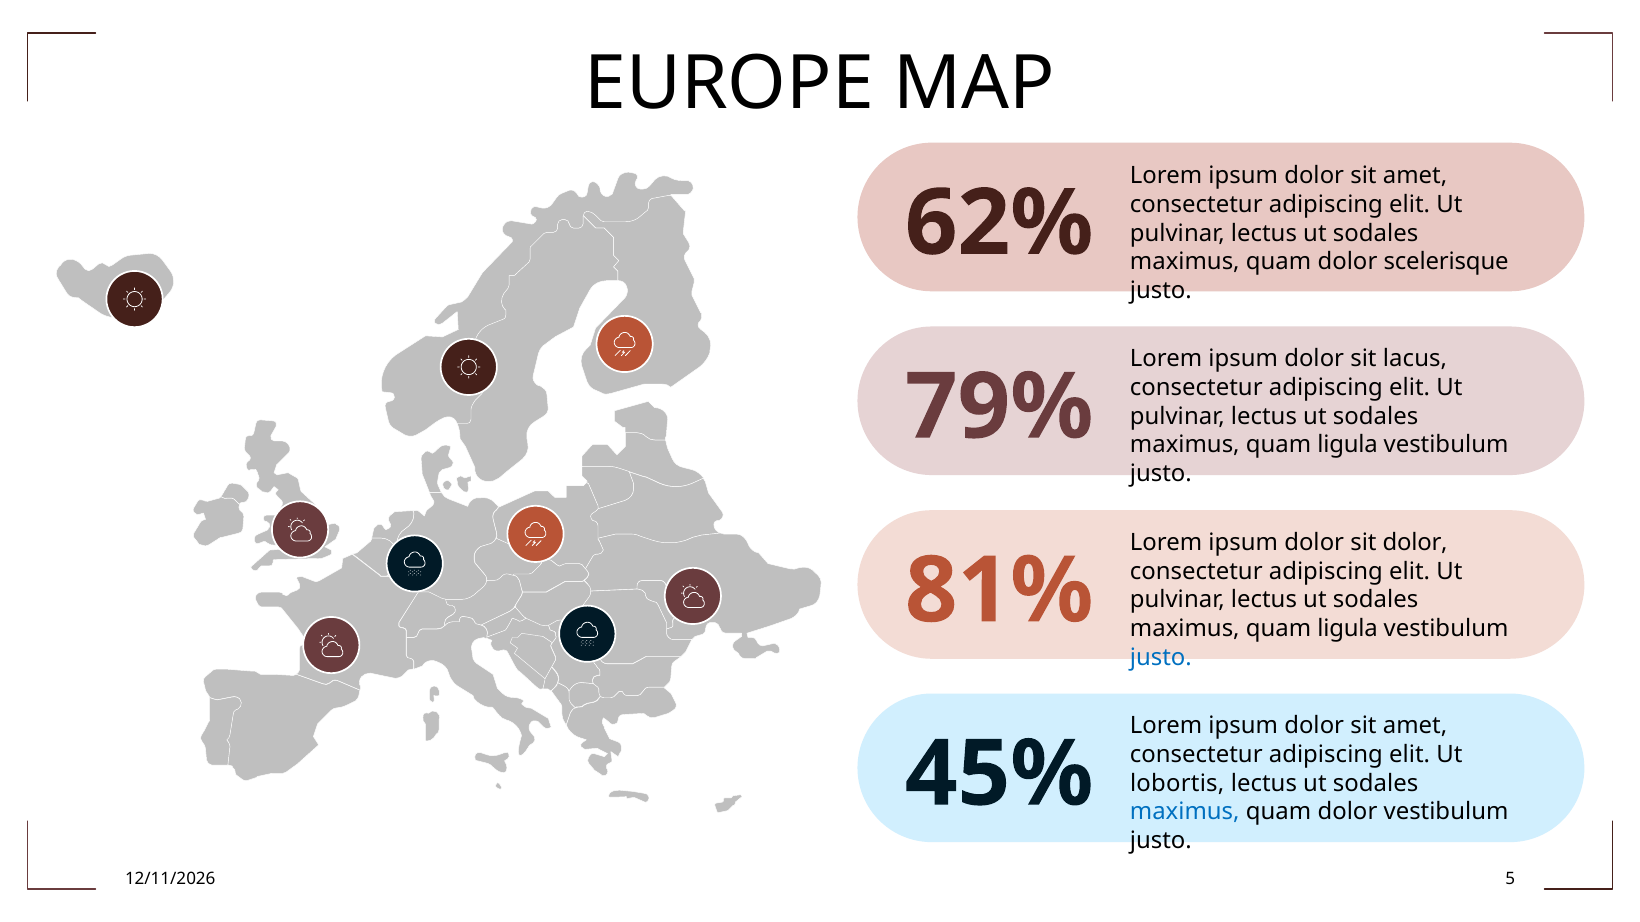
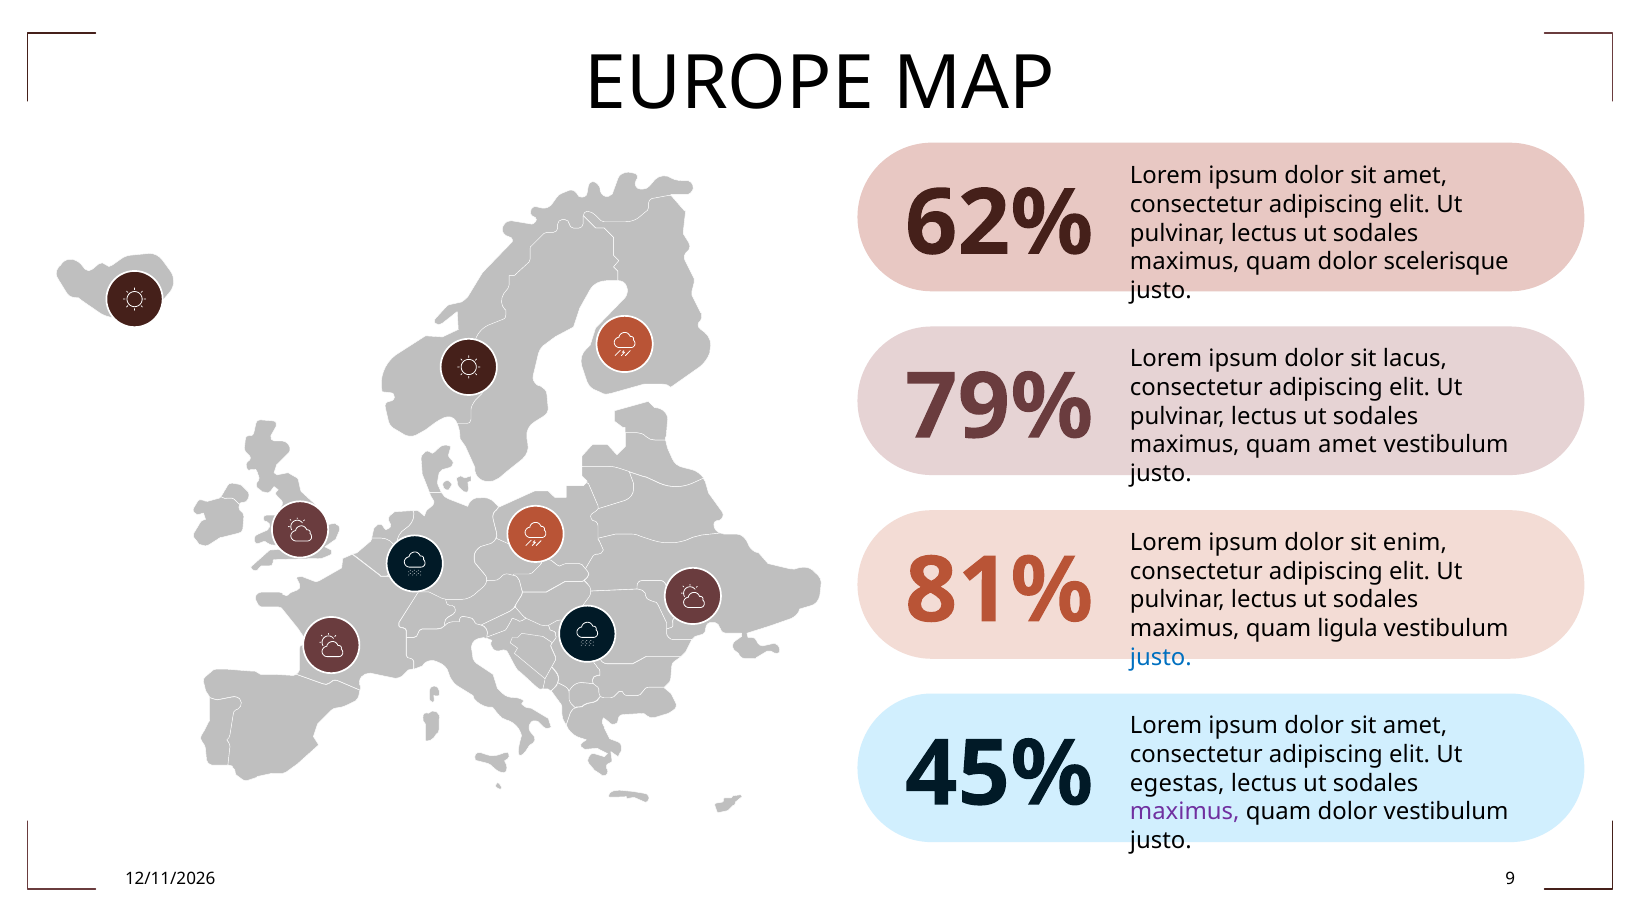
ligula at (1348, 445): ligula -> amet
sit dolor: dolor -> enim
lobortis: lobortis -> egestas
maximus at (1185, 812) colour: blue -> purple
5: 5 -> 9
